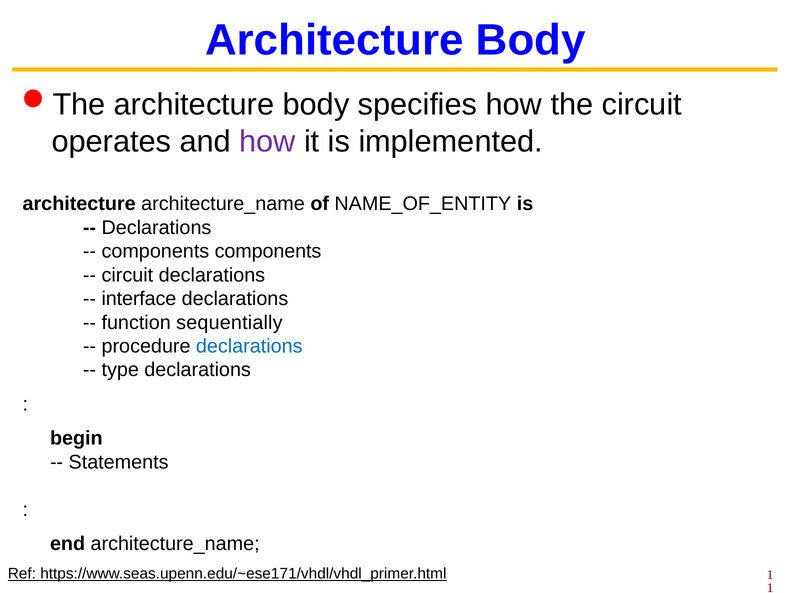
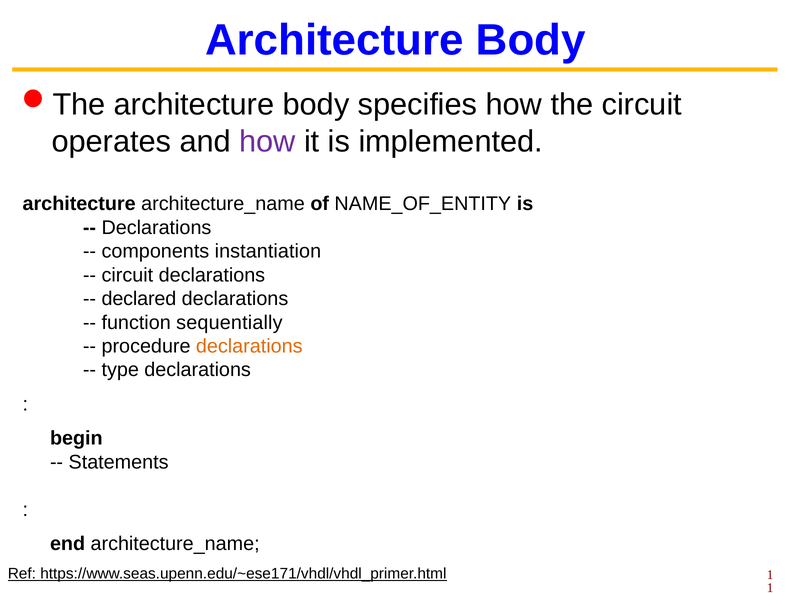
components components: components -> instantiation
interface: interface -> declared
declarations at (249, 346) colour: blue -> orange
